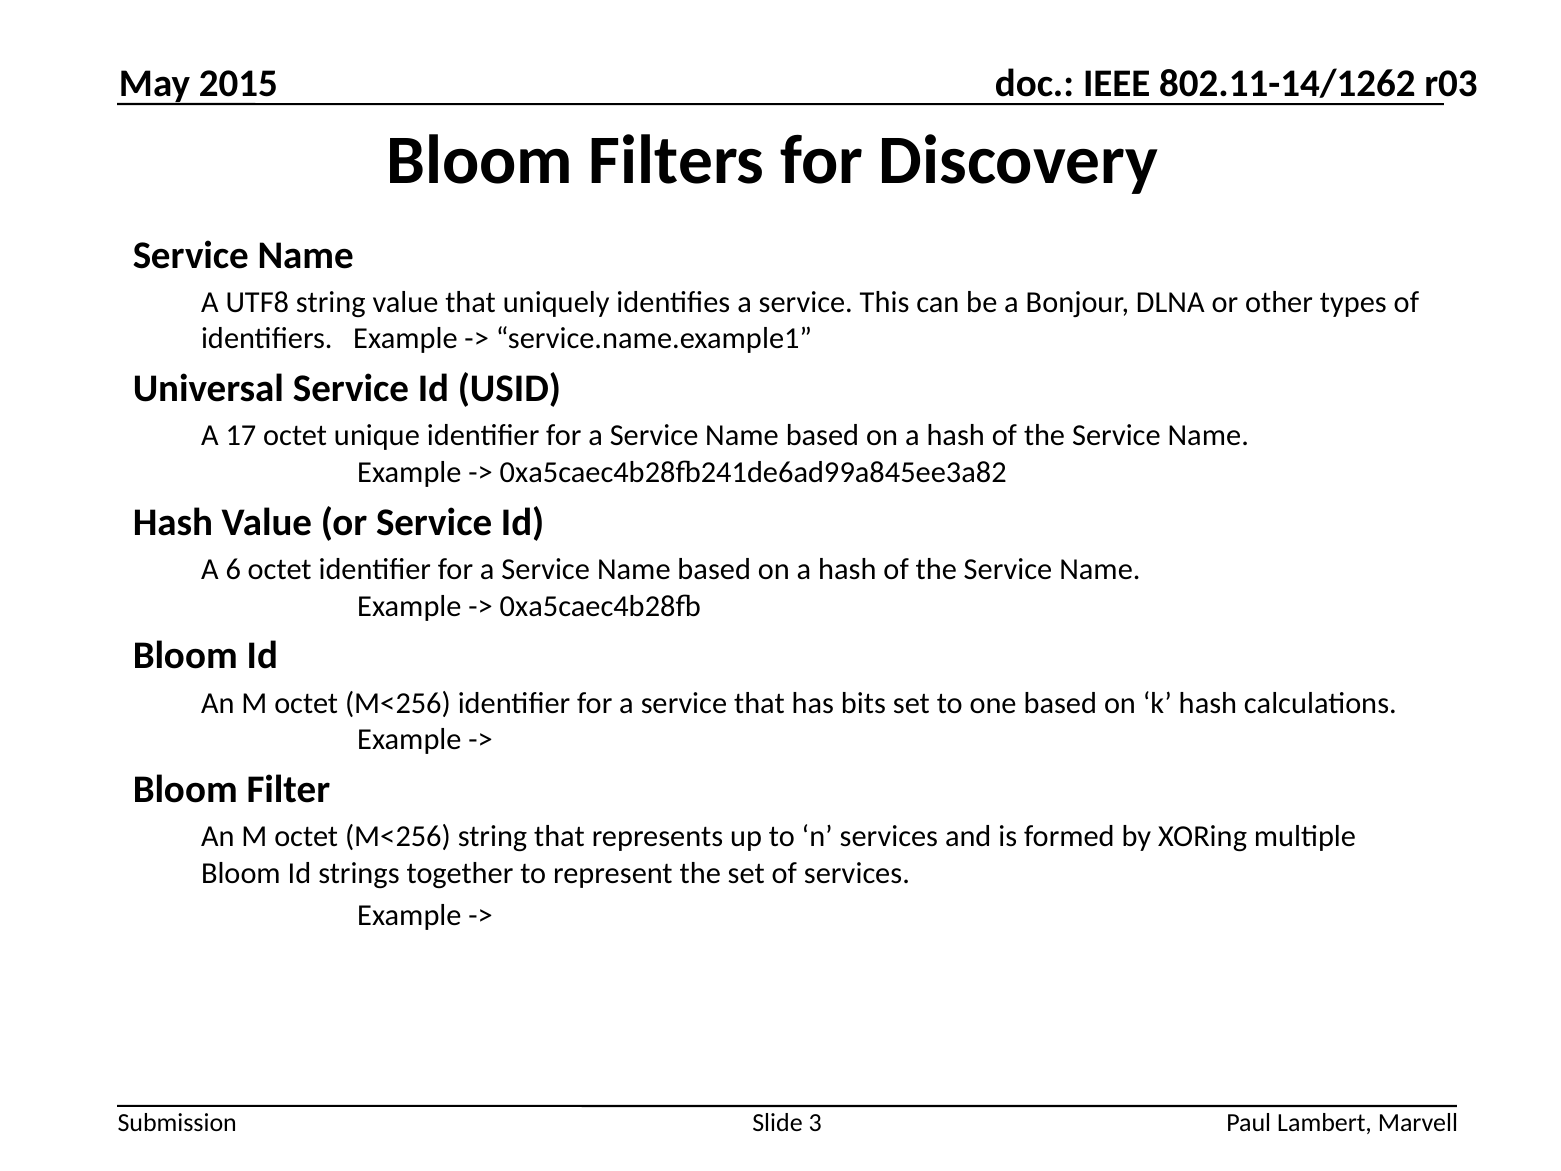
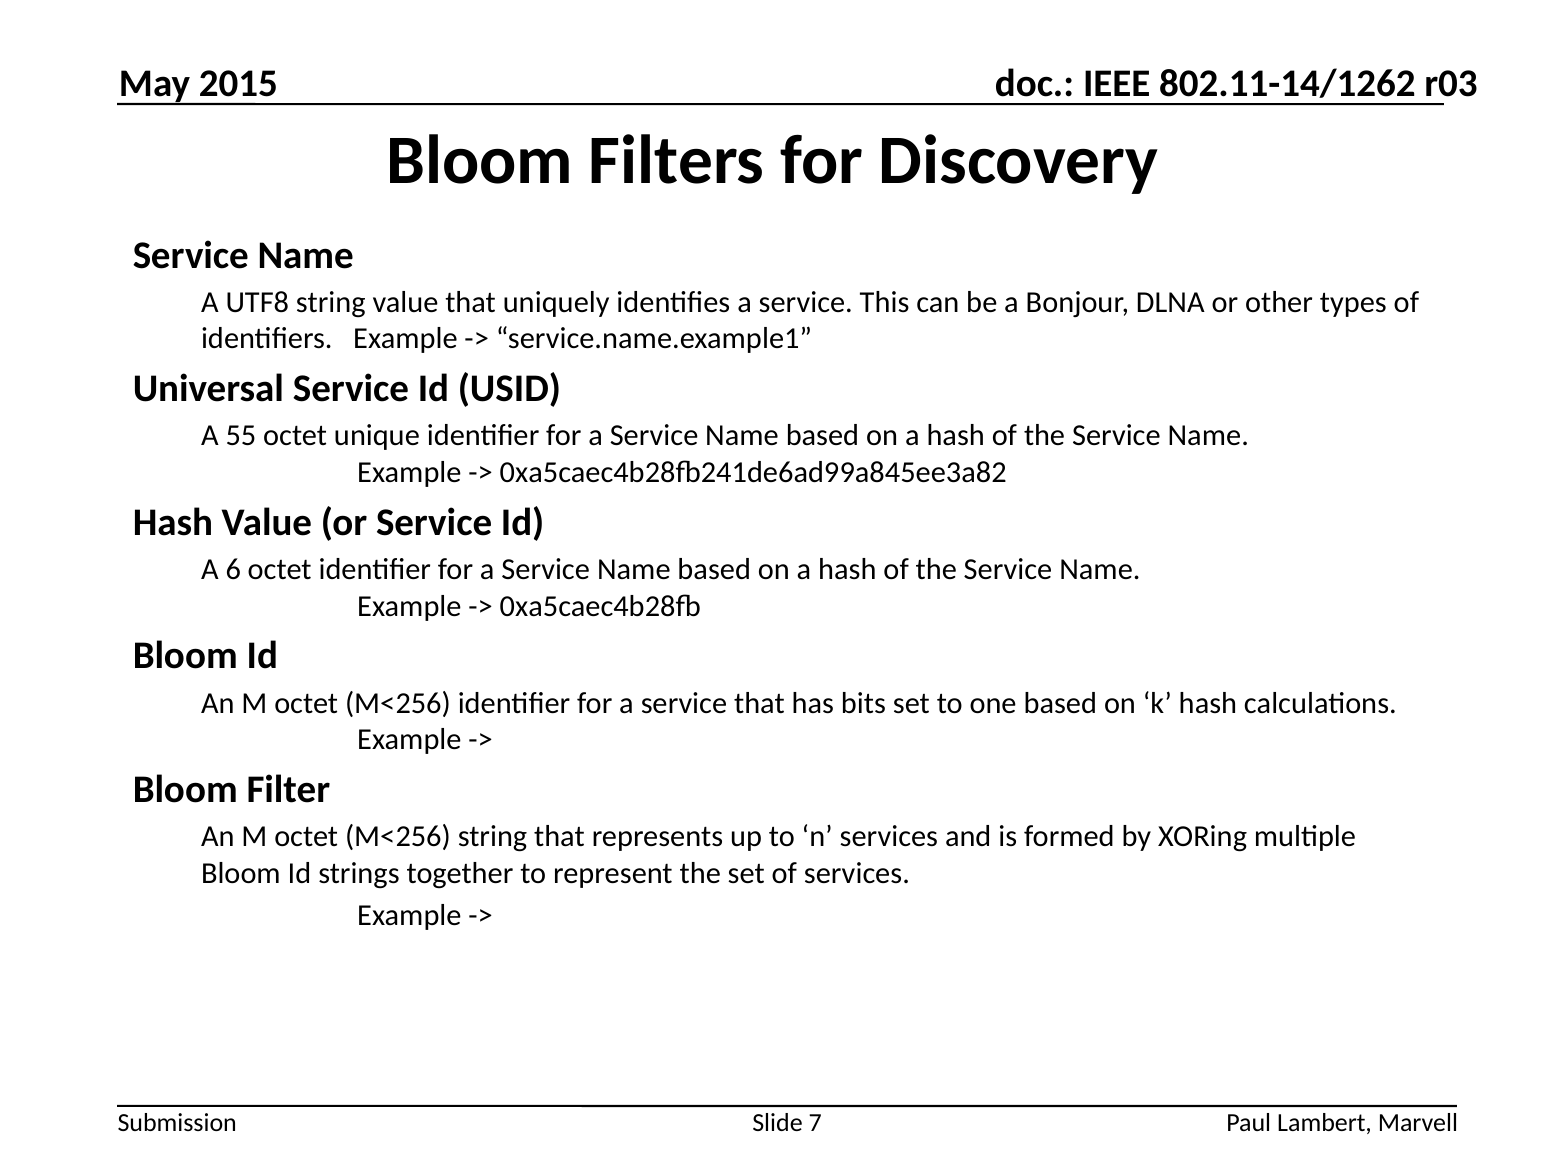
17: 17 -> 55
3: 3 -> 7
